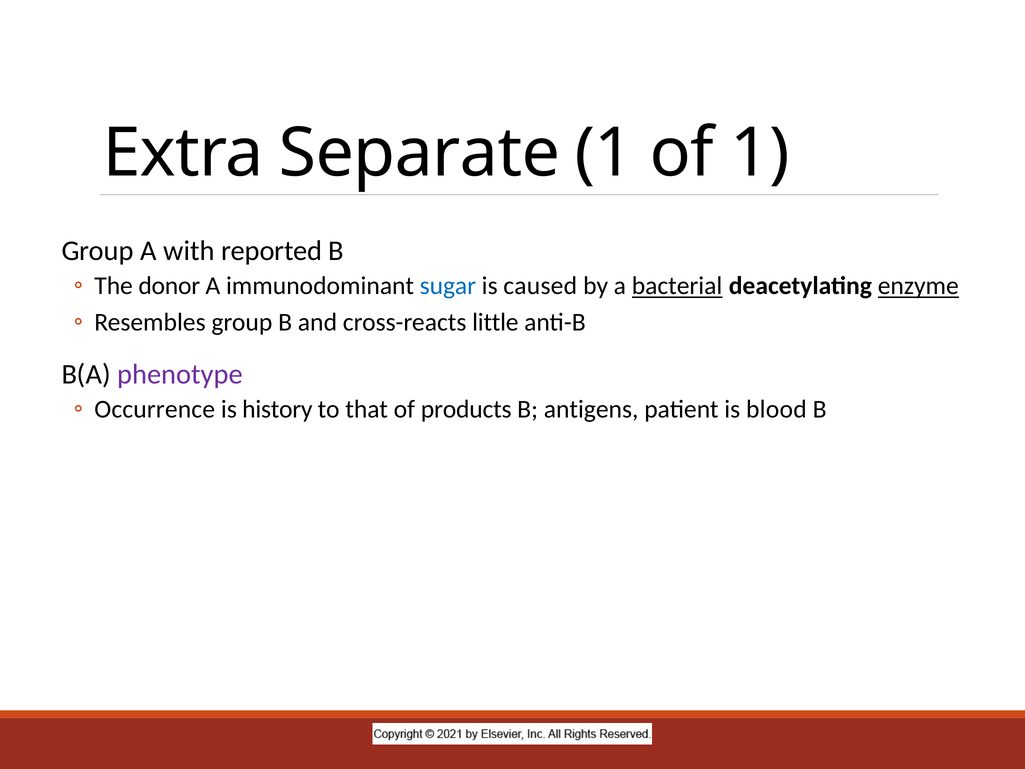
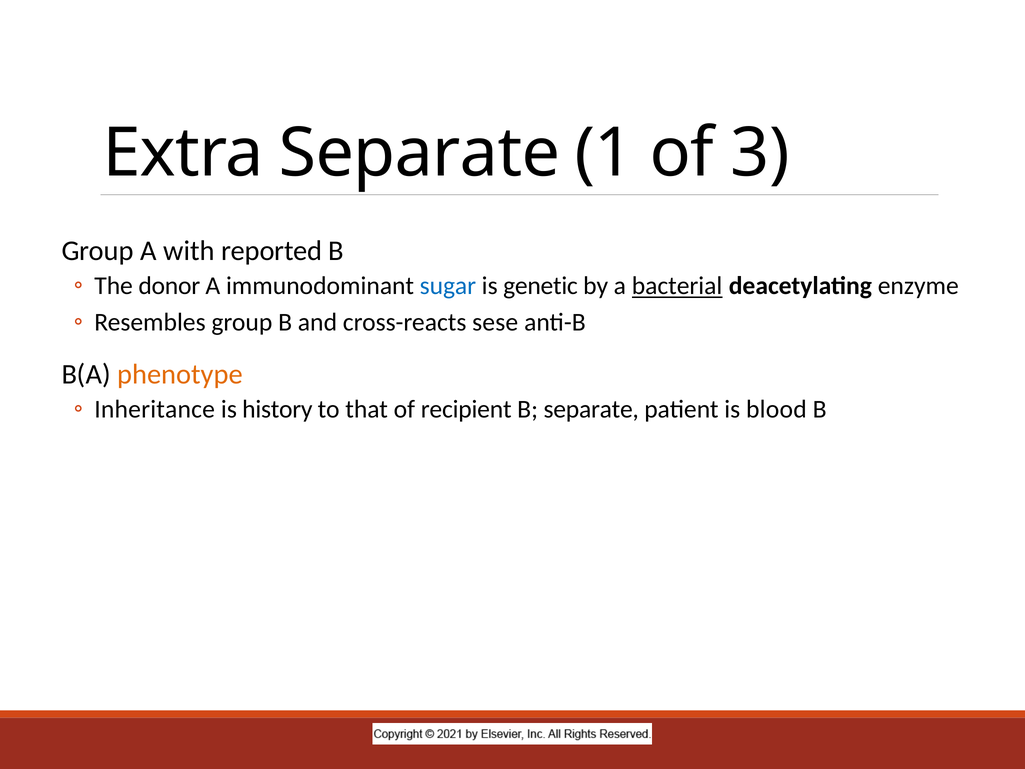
of 1: 1 -> 3
caused: caused -> genetic
enzyme underline: present -> none
little: little -> sese
phenotype colour: purple -> orange
Occurrence: Occurrence -> Inheritance
products: products -> recipient
B antigens: antigens -> separate
